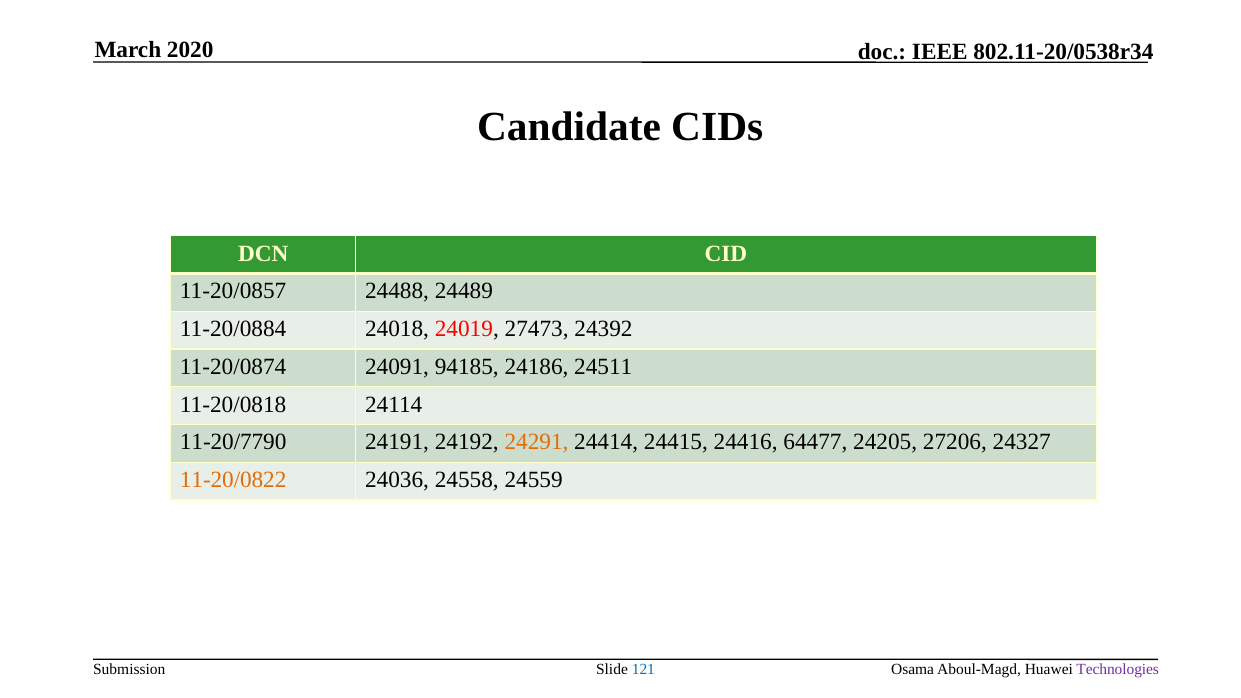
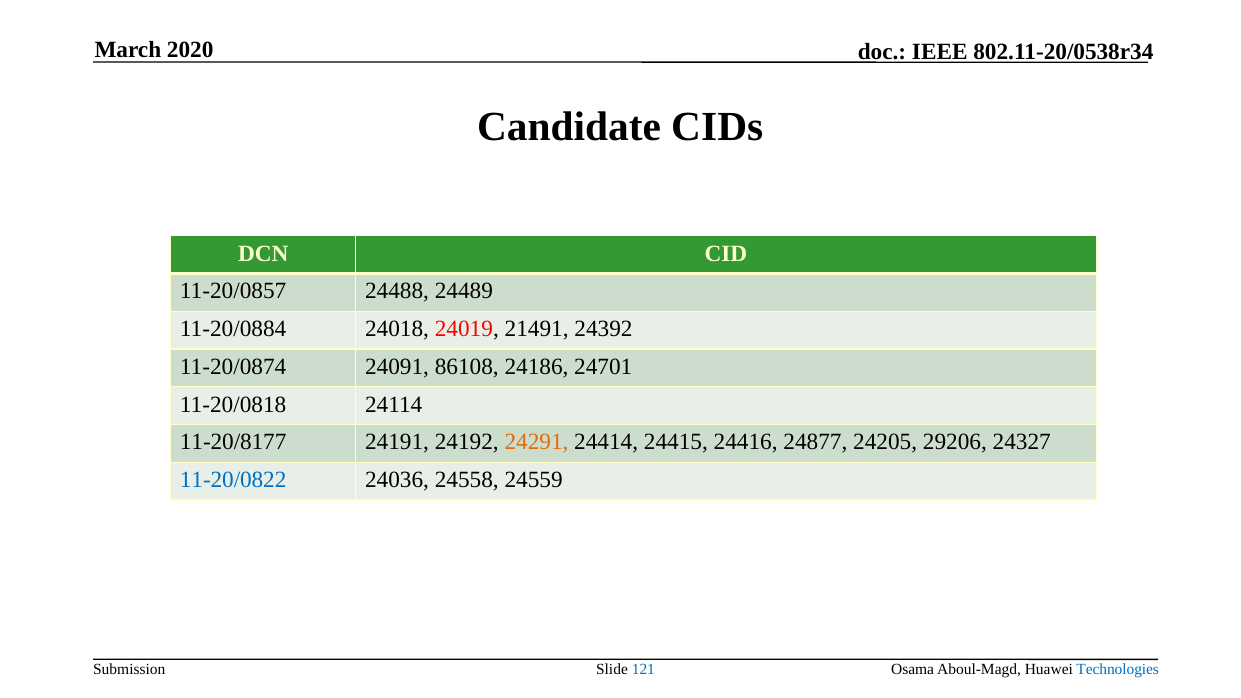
27473: 27473 -> 21491
94185: 94185 -> 86108
24511: 24511 -> 24701
11-20/7790: 11-20/7790 -> 11-20/8177
64477: 64477 -> 24877
27206: 27206 -> 29206
11-20/0822 colour: orange -> blue
Technologies colour: purple -> blue
